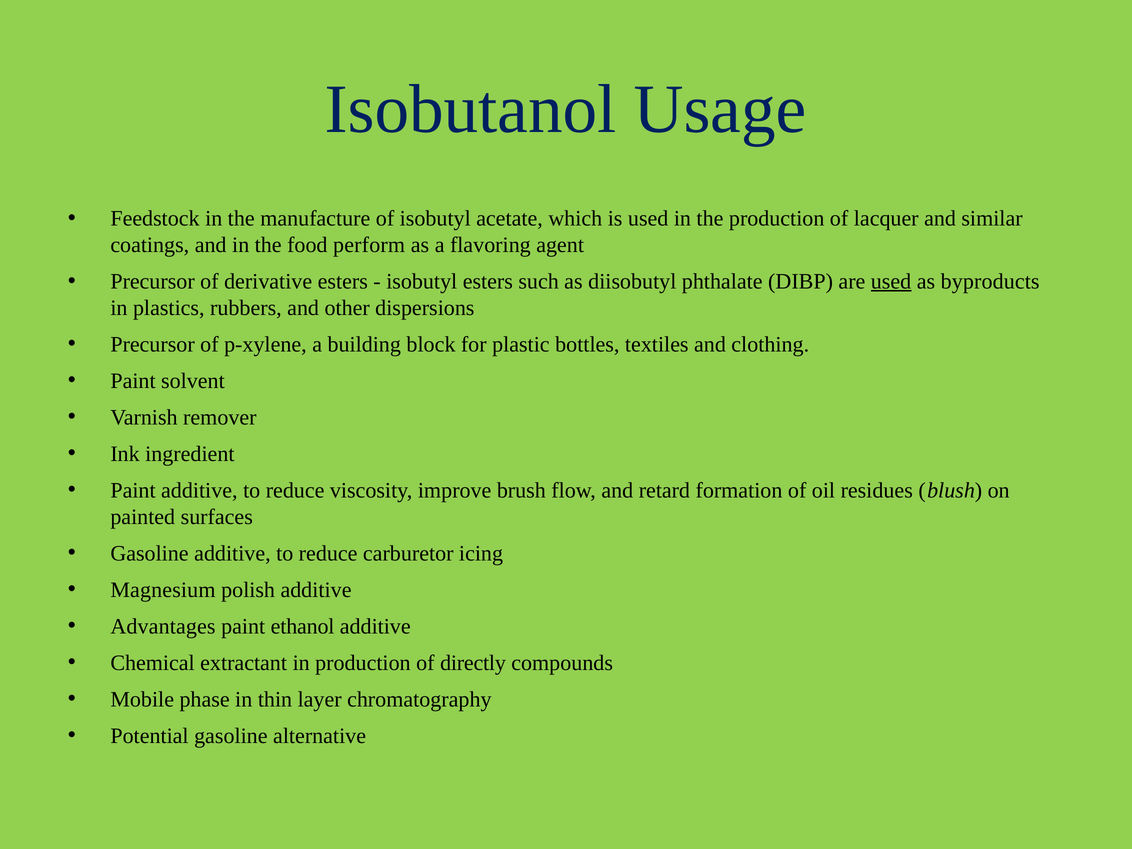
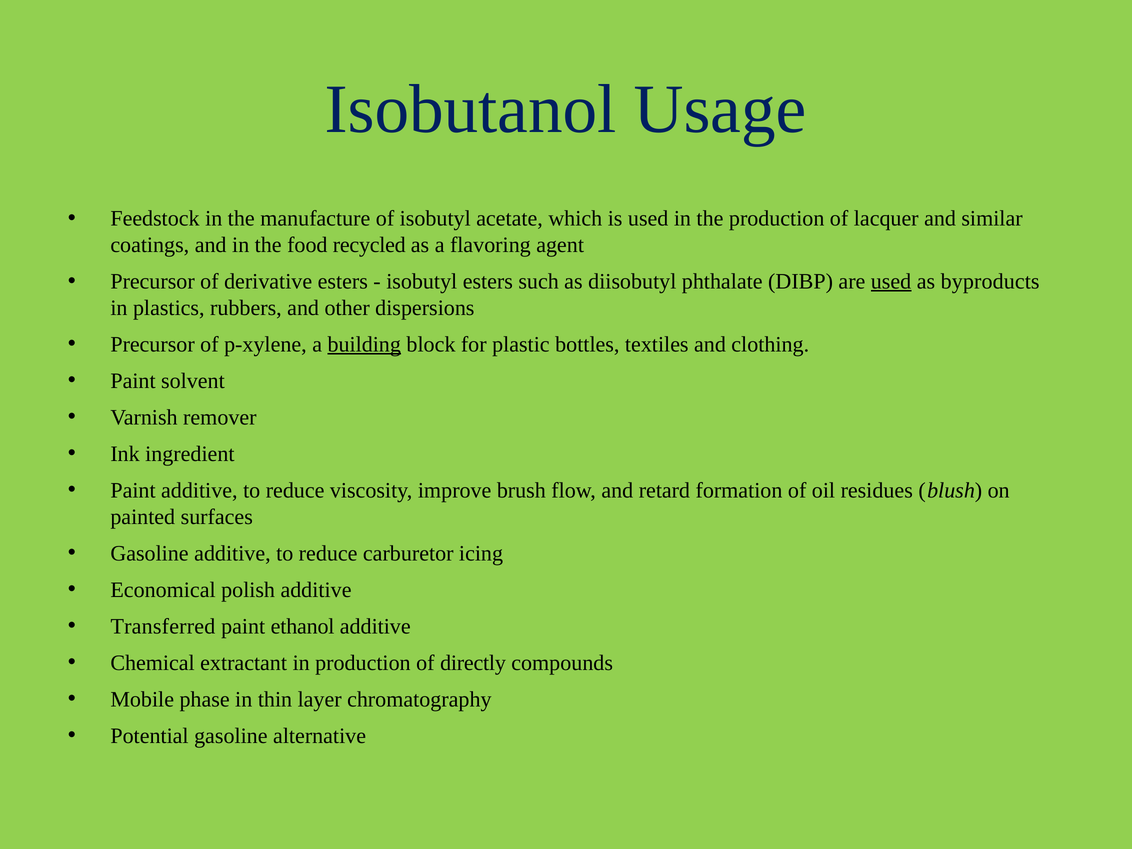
perform: perform -> recycled
building underline: none -> present
Magnesium: Magnesium -> Economical
Advantages: Advantages -> Transferred
